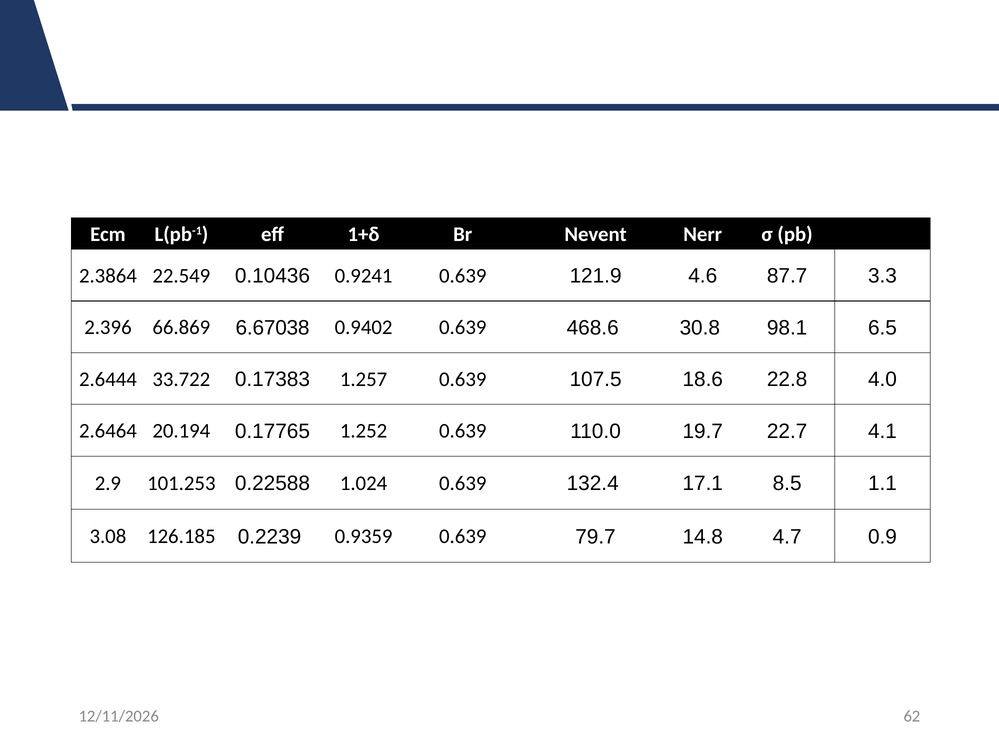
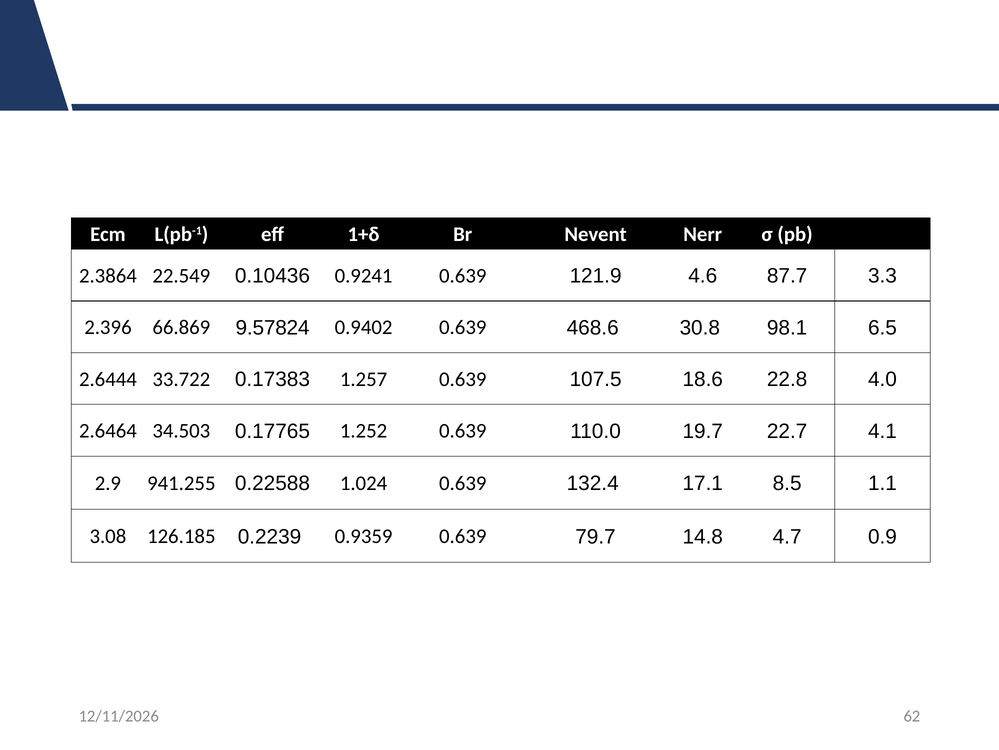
6.67038: 6.67038 -> 9.57824
20.194: 20.194 -> 34.503
101.253: 101.253 -> 941.255
